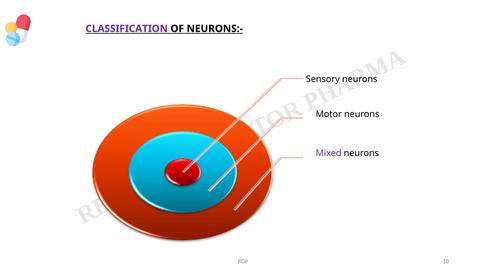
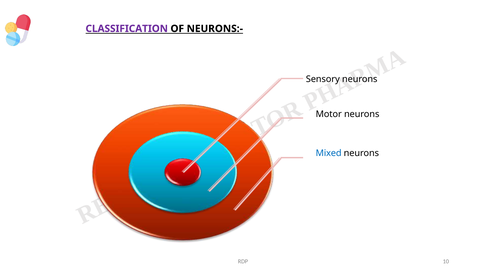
Mixed colour: purple -> blue
